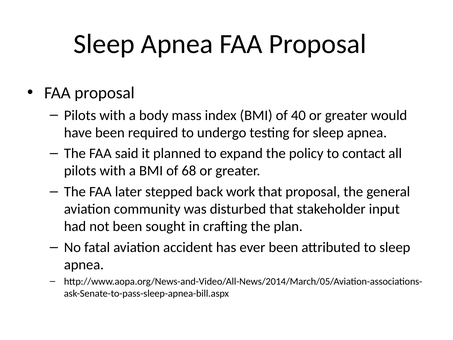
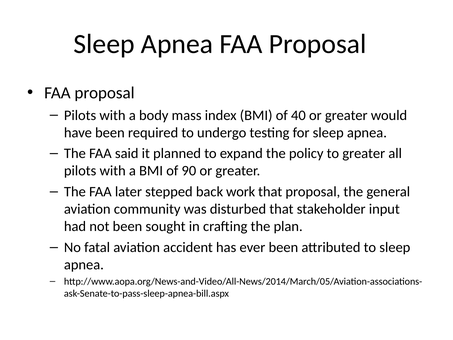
to contact: contact -> greater
68: 68 -> 90
